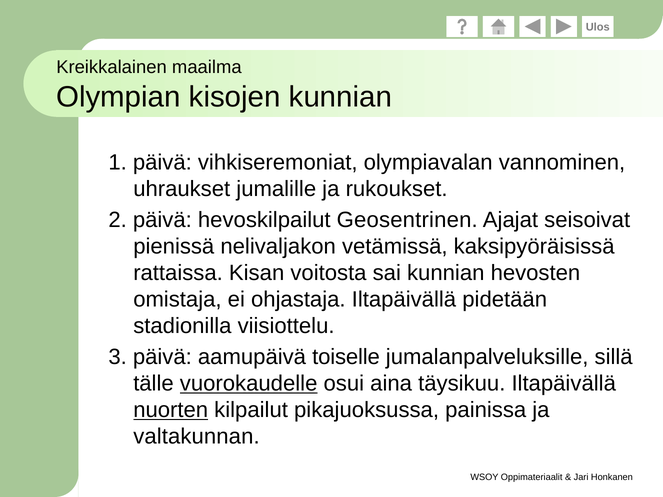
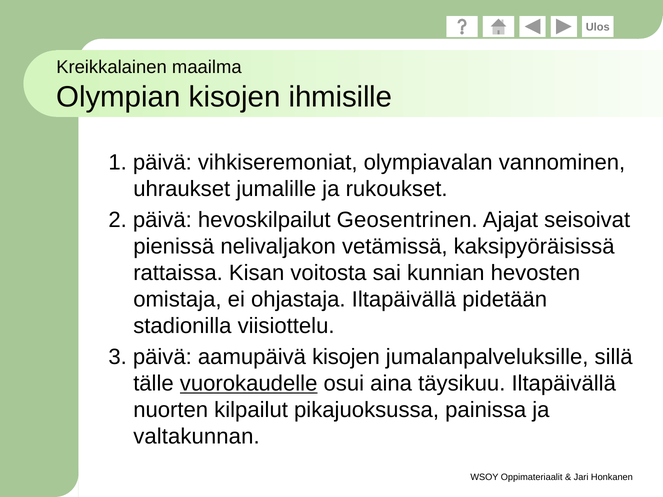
kisojen kunnian: kunnian -> ihmisille
aamupäivä toiselle: toiselle -> kisojen
nuorten underline: present -> none
